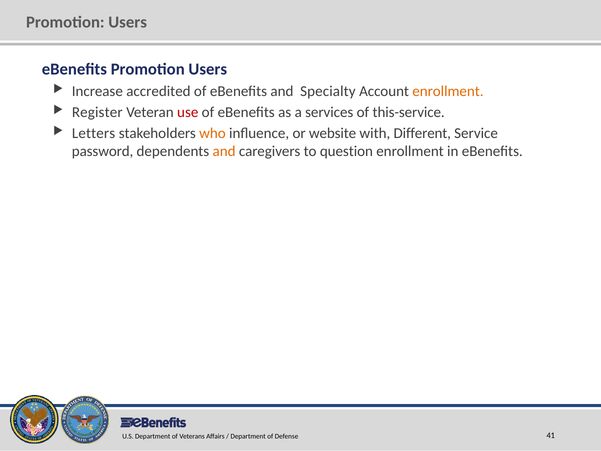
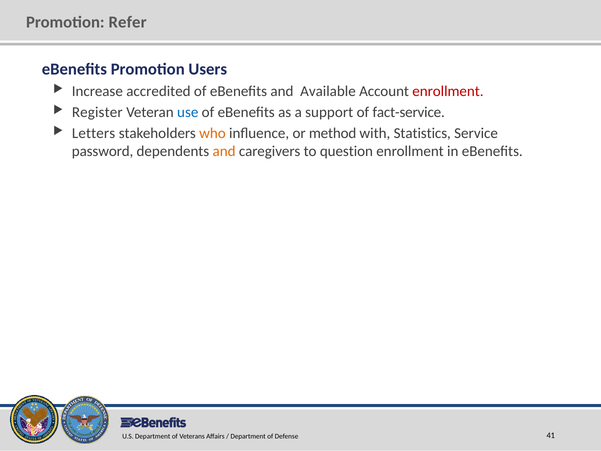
Users at (128, 22): Users -> Refer
Specialty: Specialty -> Available
enrollment at (448, 91) colour: orange -> red
use colour: red -> blue
services: services -> support
this-service: this-service -> fact-service
website: website -> method
Different: Different -> Statistics
